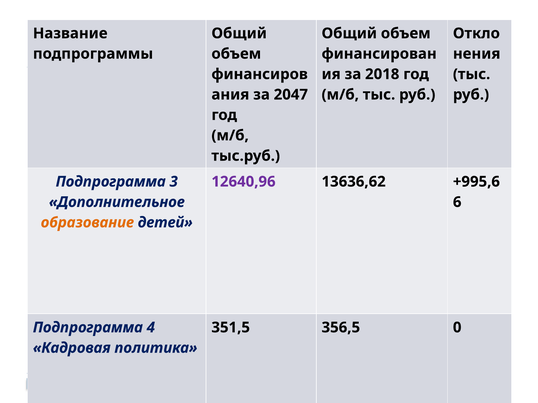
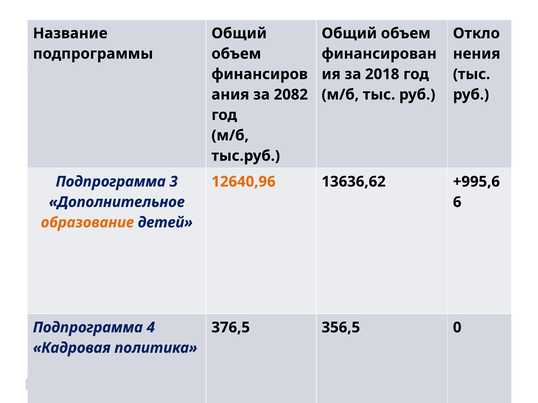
2047: 2047 -> 2082
12640,96 colour: purple -> orange
351,5: 351,5 -> 376,5
